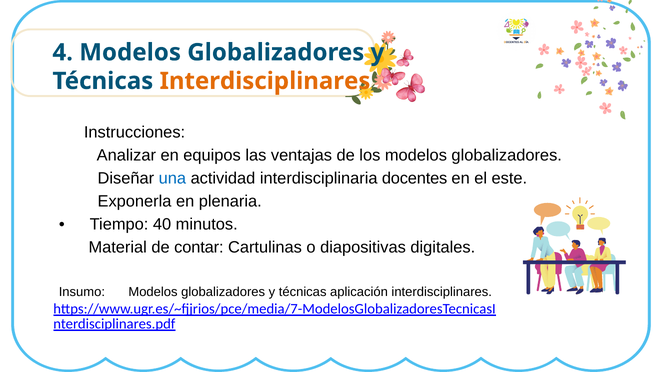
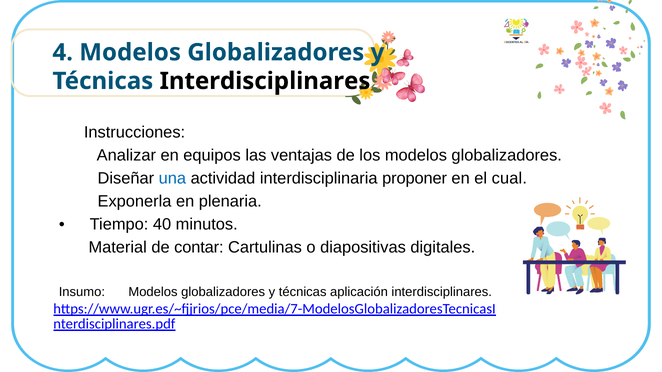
Interdisciplinares at (265, 81) colour: orange -> black
docentes: docentes -> proponer
este: este -> cual
